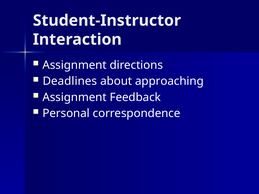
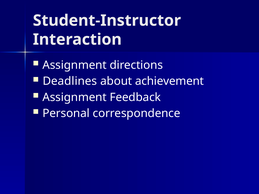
approaching: approaching -> achievement
